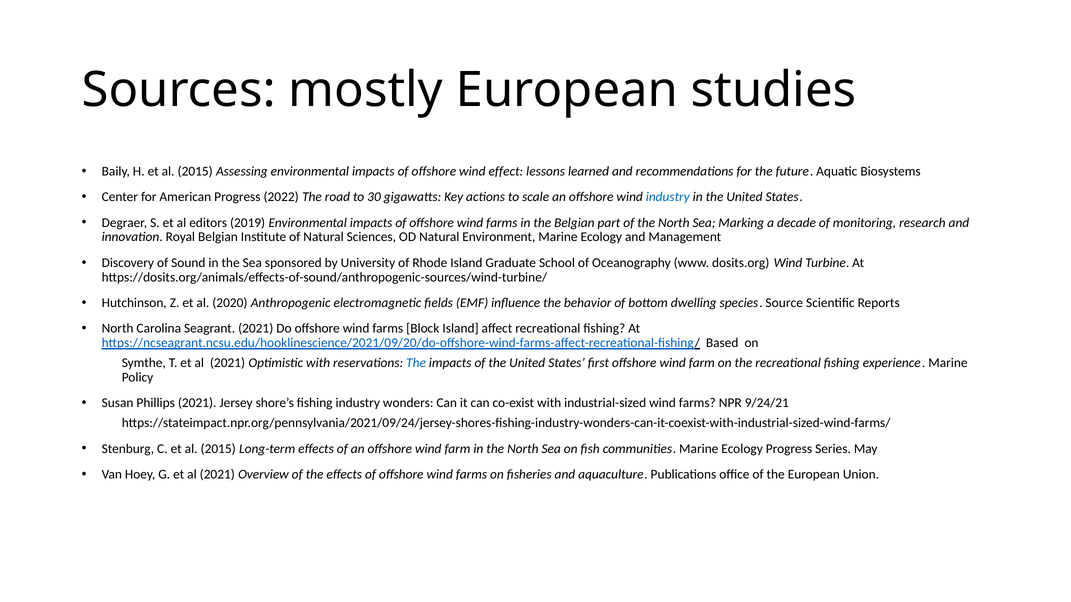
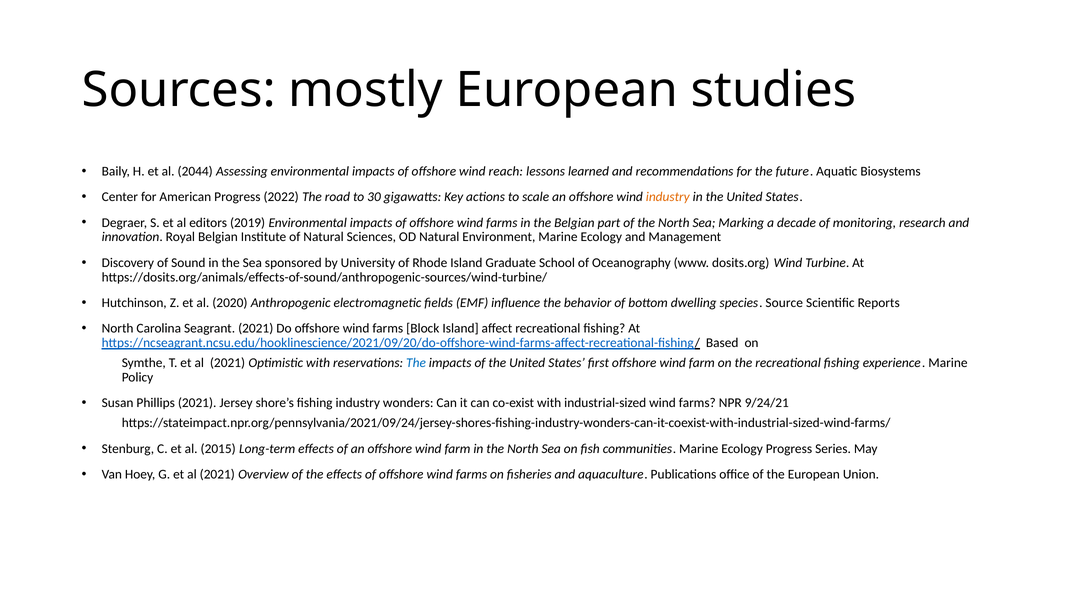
H et al 2015: 2015 -> 2044
effect: effect -> reach
industry at (668, 197) colour: blue -> orange
